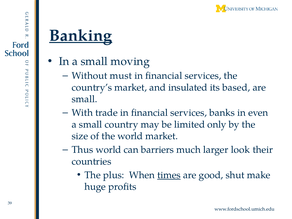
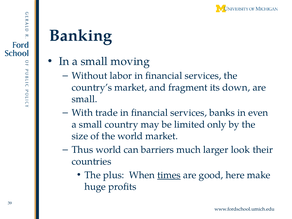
Banking underline: present -> none
must: must -> labor
insulated: insulated -> fragment
based: based -> down
shut: shut -> here
